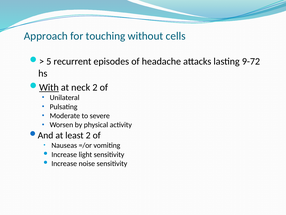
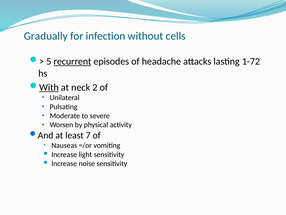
Approach: Approach -> Gradually
touching: touching -> infection
recurrent underline: none -> present
9-72: 9-72 -> 1-72
least 2: 2 -> 7
